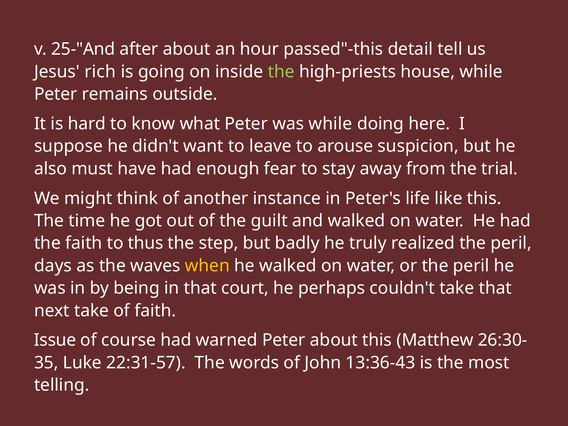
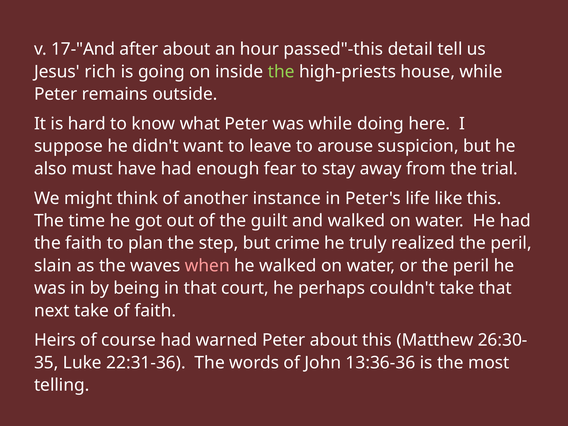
25-"And: 25-"And -> 17-"And
thus: thus -> plan
badly: badly -> crime
days: days -> slain
when colour: yellow -> pink
Issue: Issue -> Heirs
22:31-57: 22:31-57 -> 22:31-36
13:36-43: 13:36-43 -> 13:36-36
